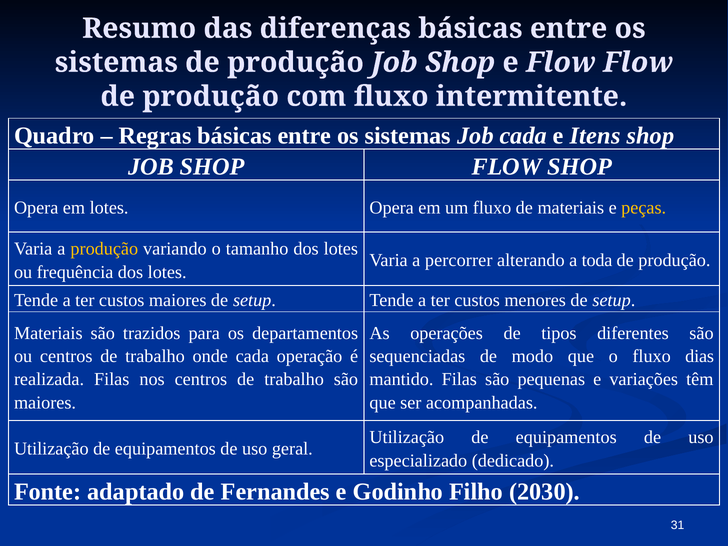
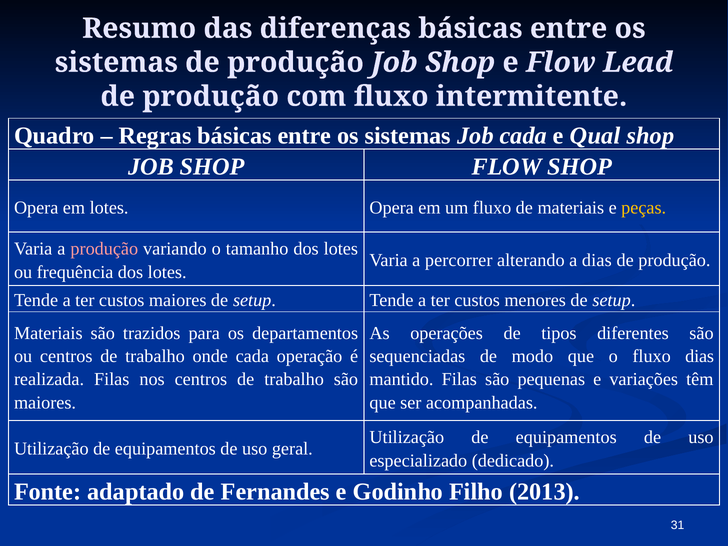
Flow Flow: Flow -> Lead
Itens: Itens -> Qual
produção at (104, 249) colour: yellow -> pink
a toda: toda -> dias
2030: 2030 -> 2013
